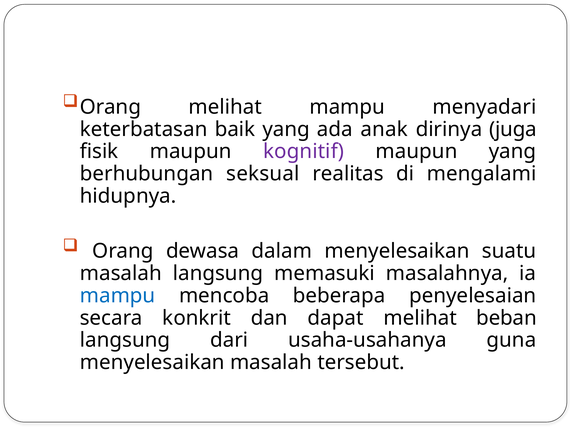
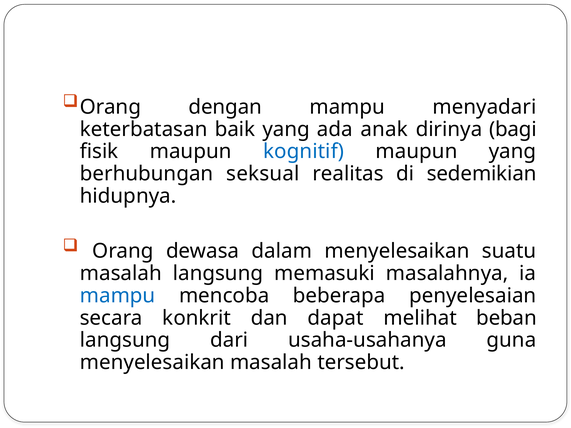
Orang melihat: melihat -> dengan
juga: juga -> bagi
kognitif colour: purple -> blue
mengalami: mengalami -> sedemikian
